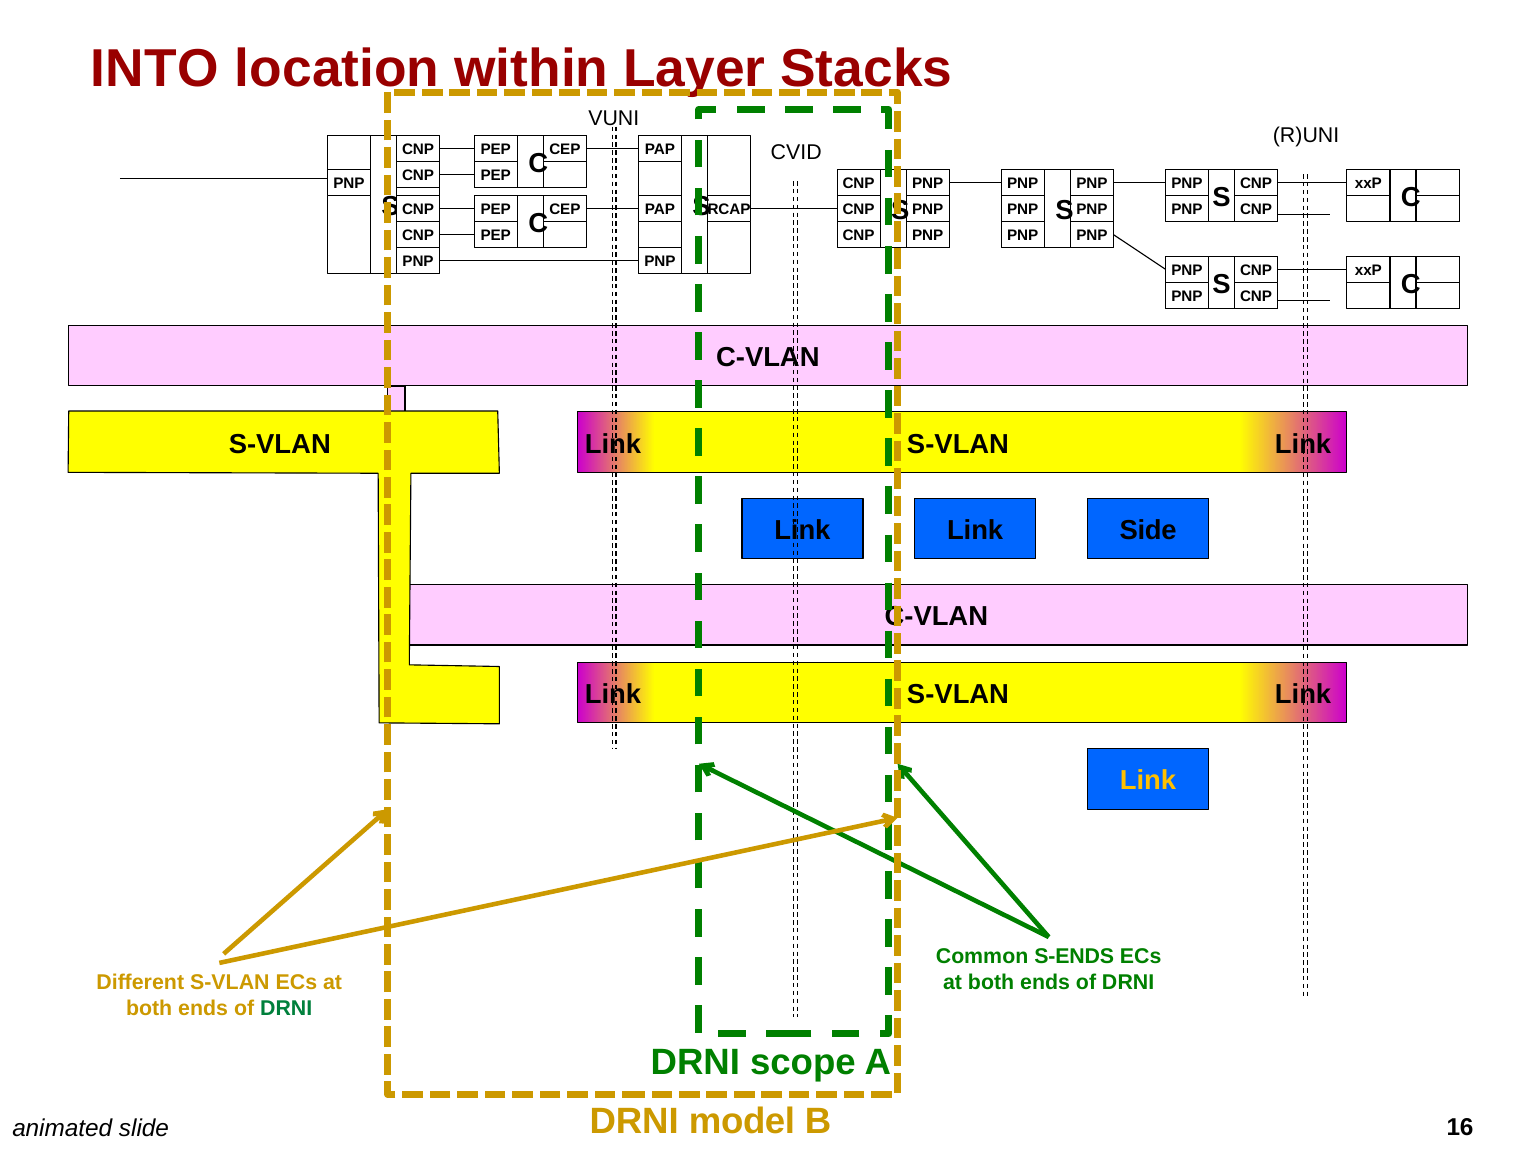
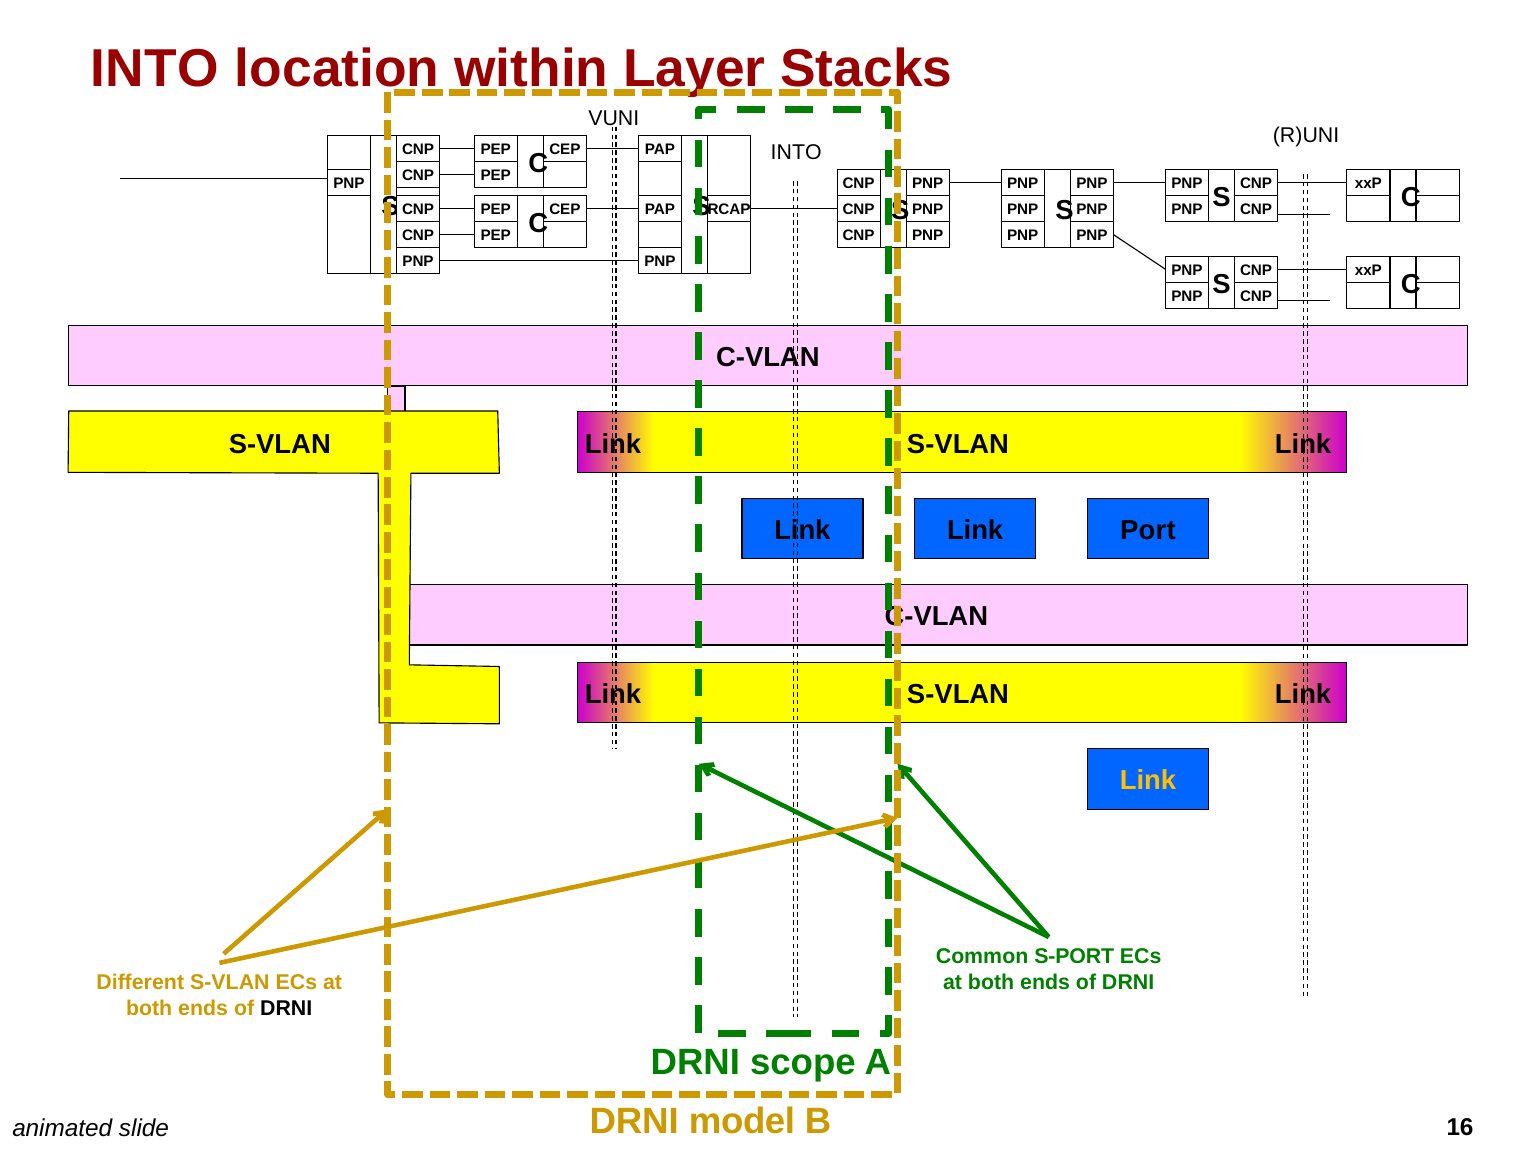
CVID at (796, 153): CVID -> INTO
Side: Side -> Port
S-ENDS: S-ENDS -> S-PORT
DRNI at (286, 1008) colour: green -> black
